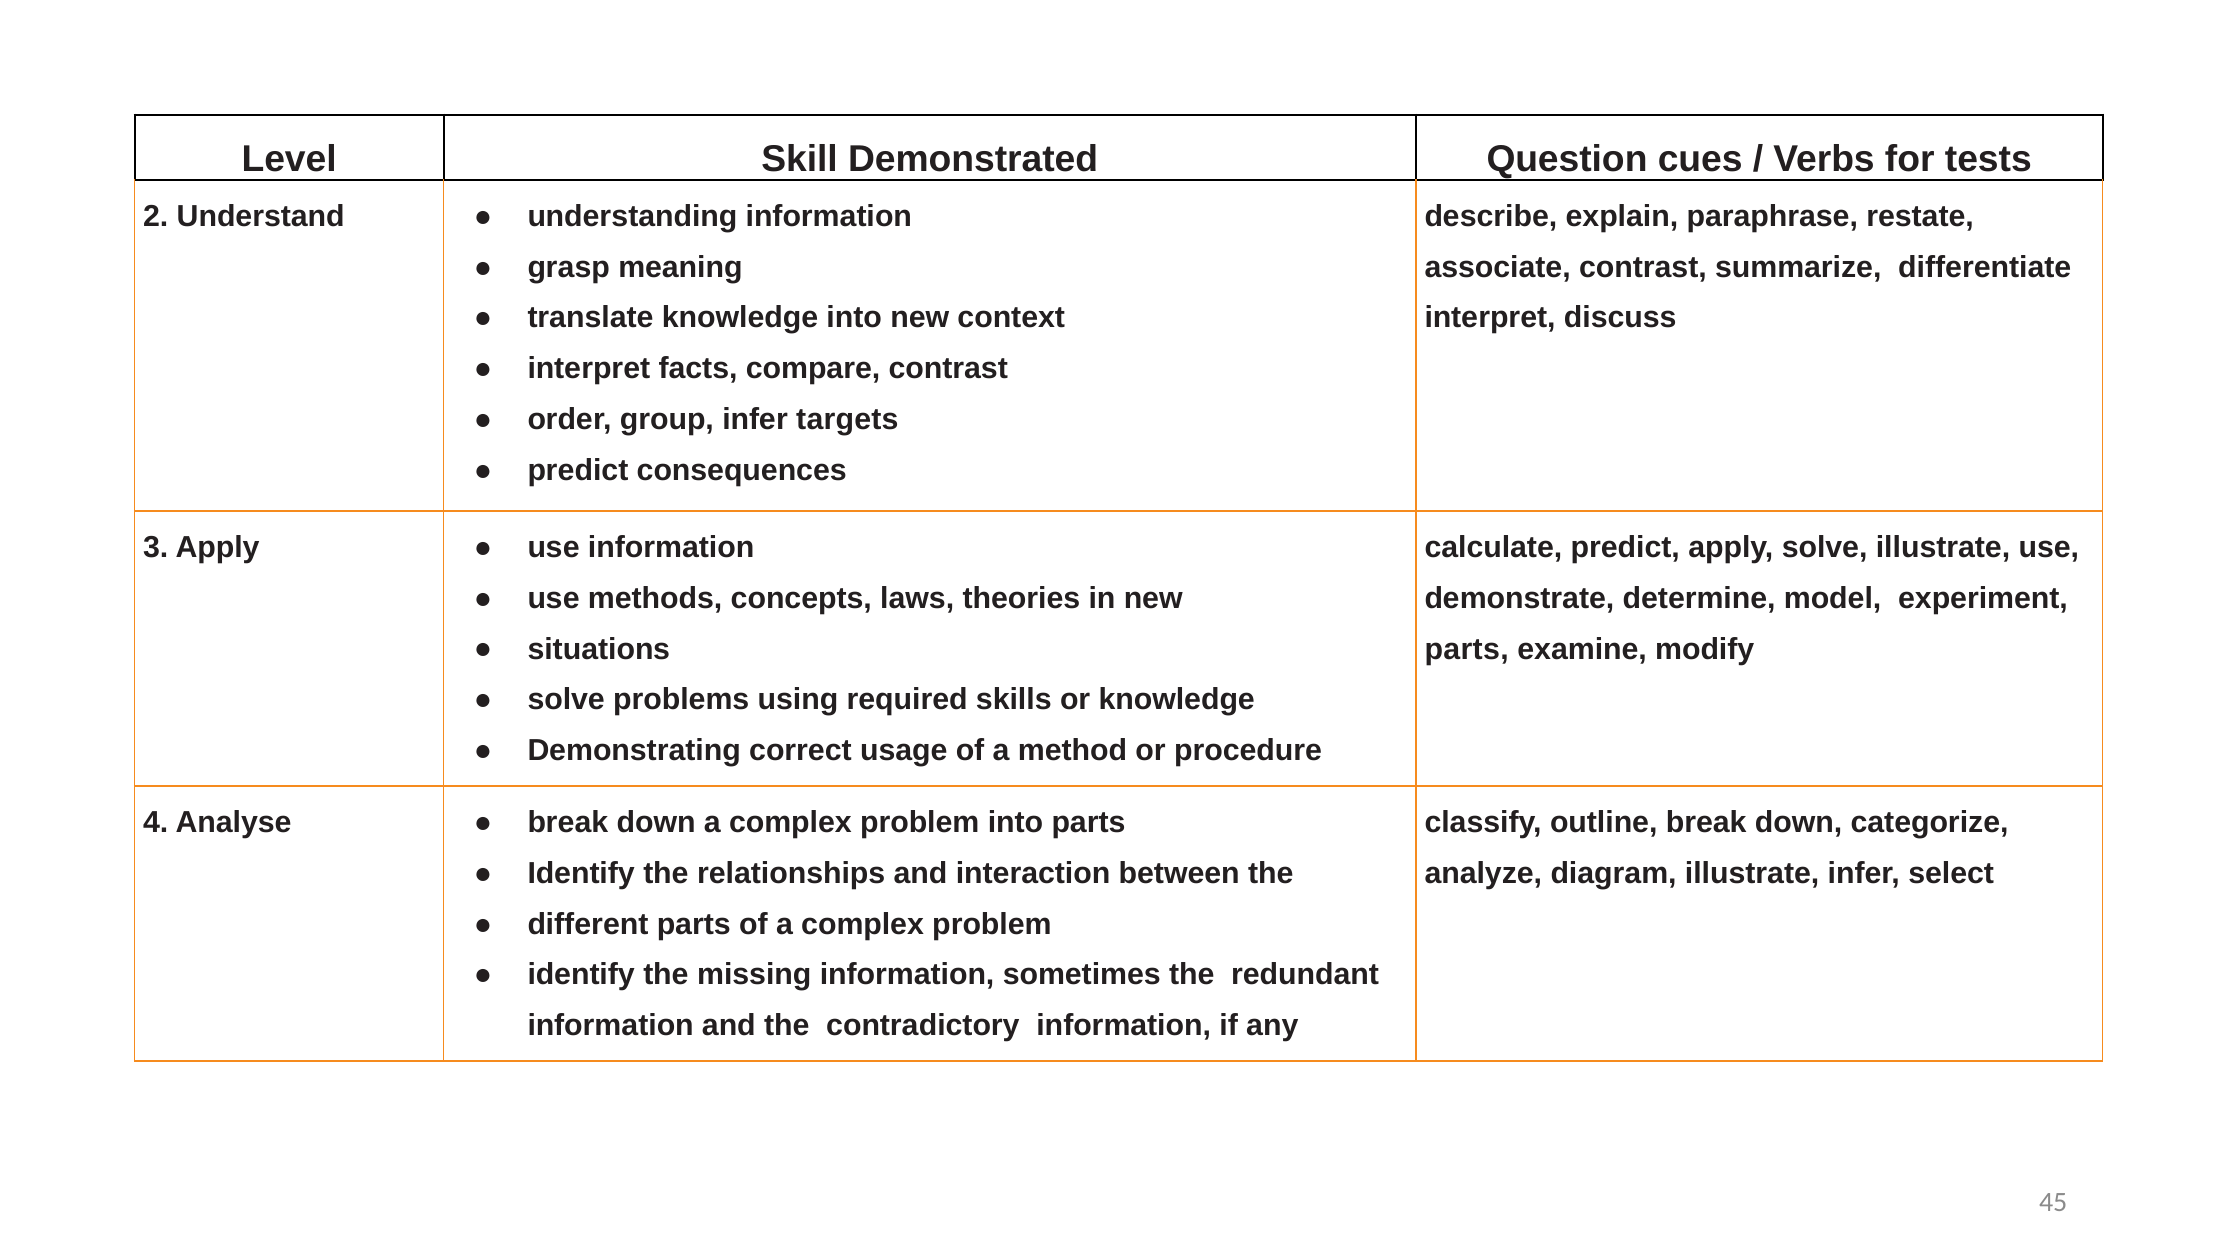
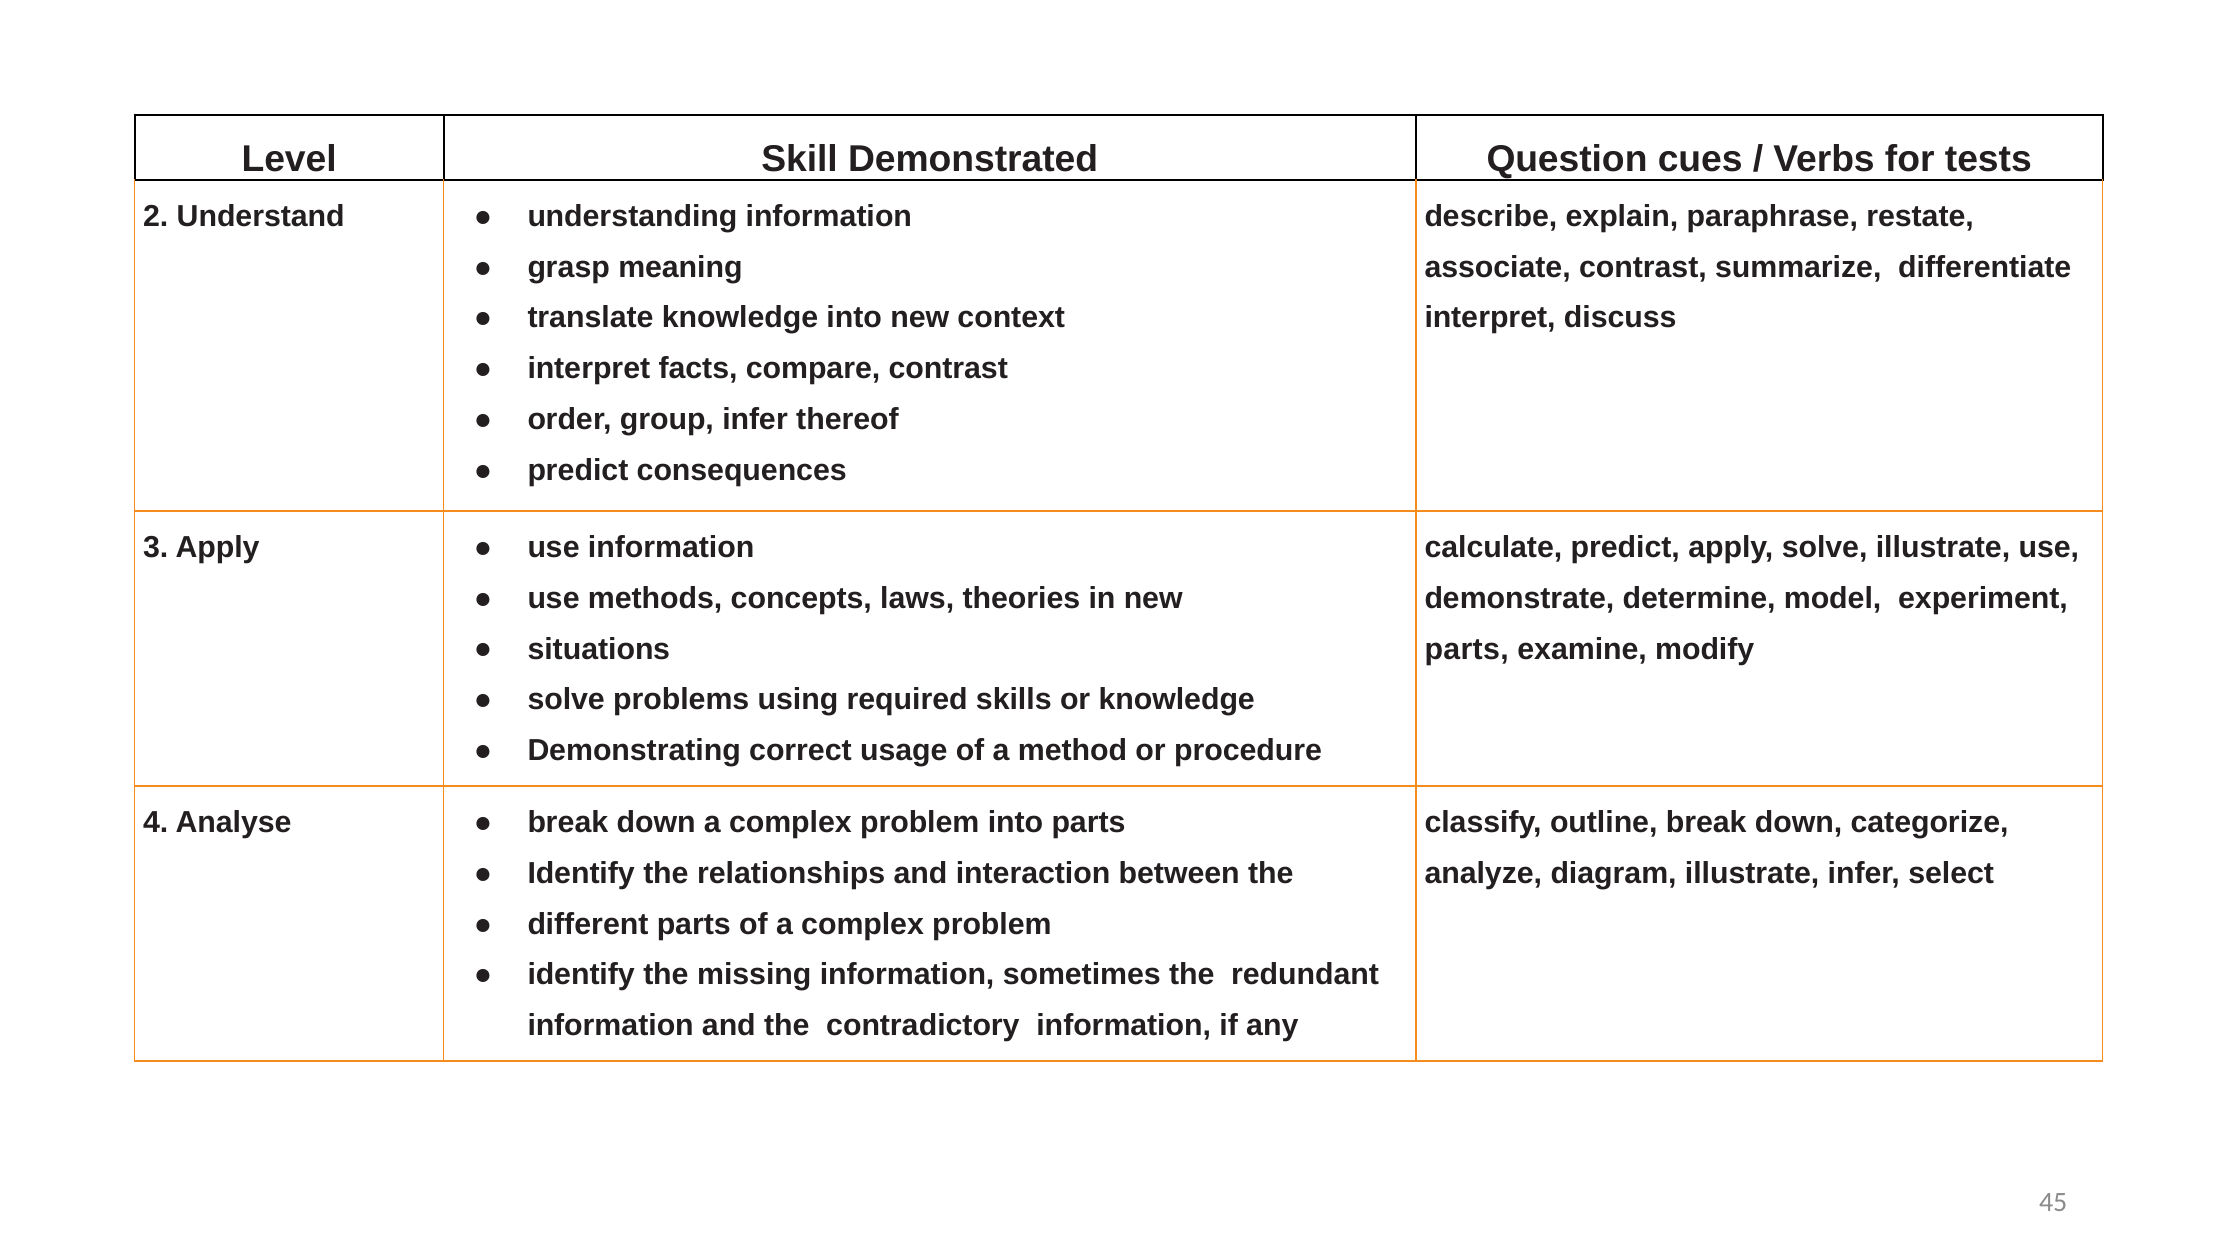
targets: targets -> thereof
